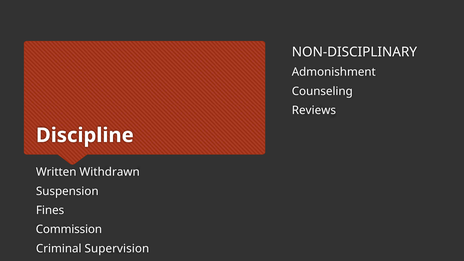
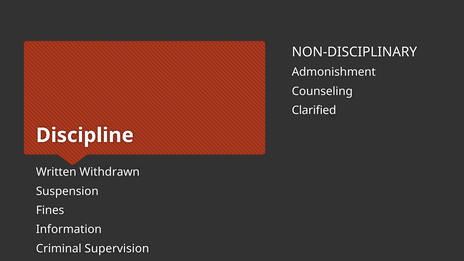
Reviews: Reviews -> Clarified
Commission: Commission -> Information
